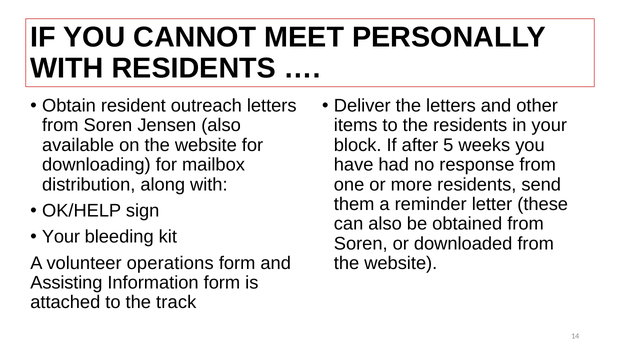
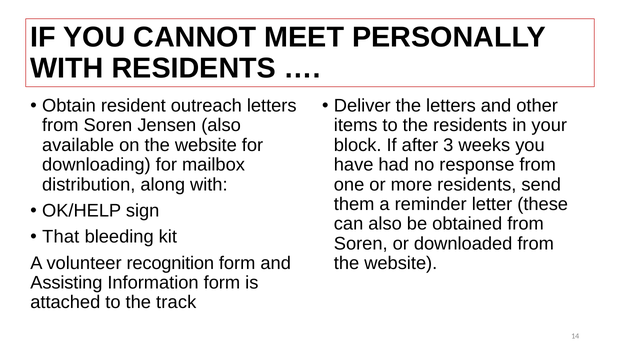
5: 5 -> 3
Your at (61, 237): Your -> That
operations: operations -> recognition
